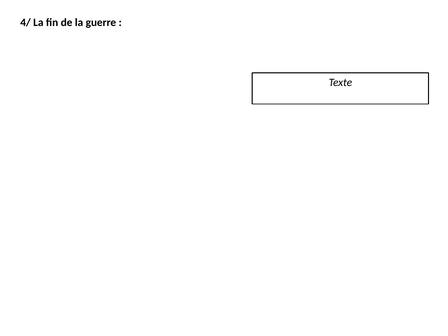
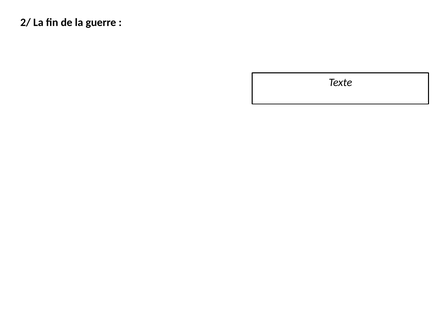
4/: 4/ -> 2/
